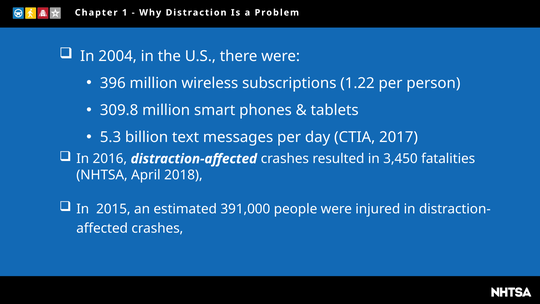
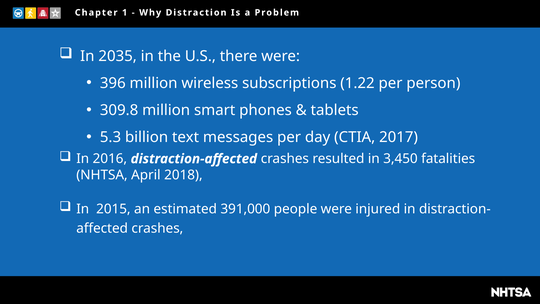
2004: 2004 -> 2035
